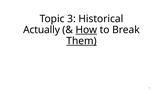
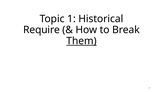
3: 3 -> 1
Actually: Actually -> Require
How underline: present -> none
